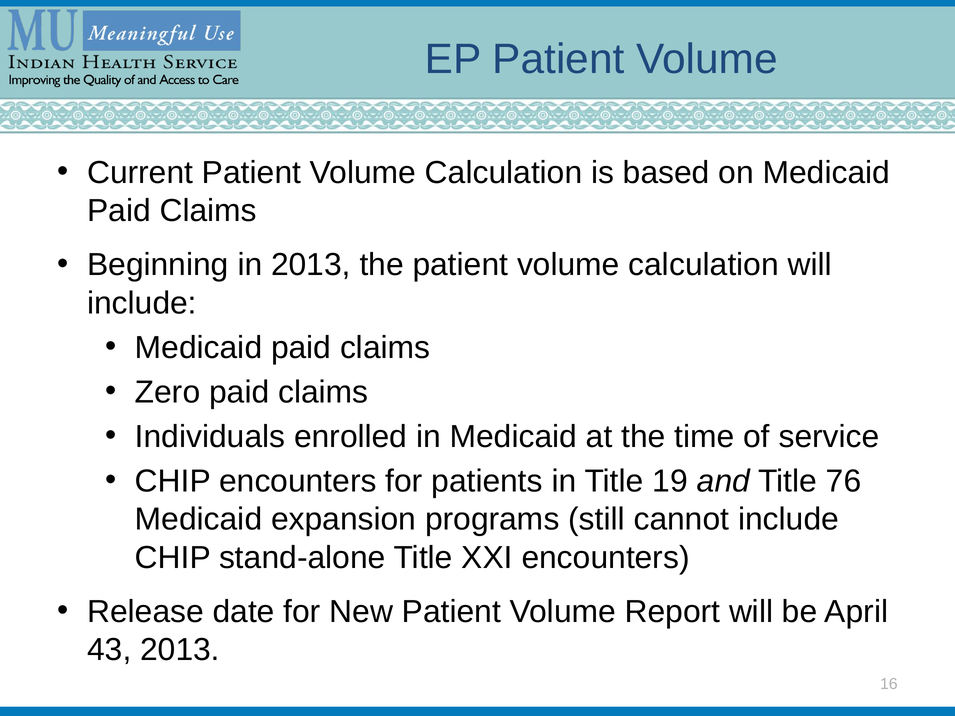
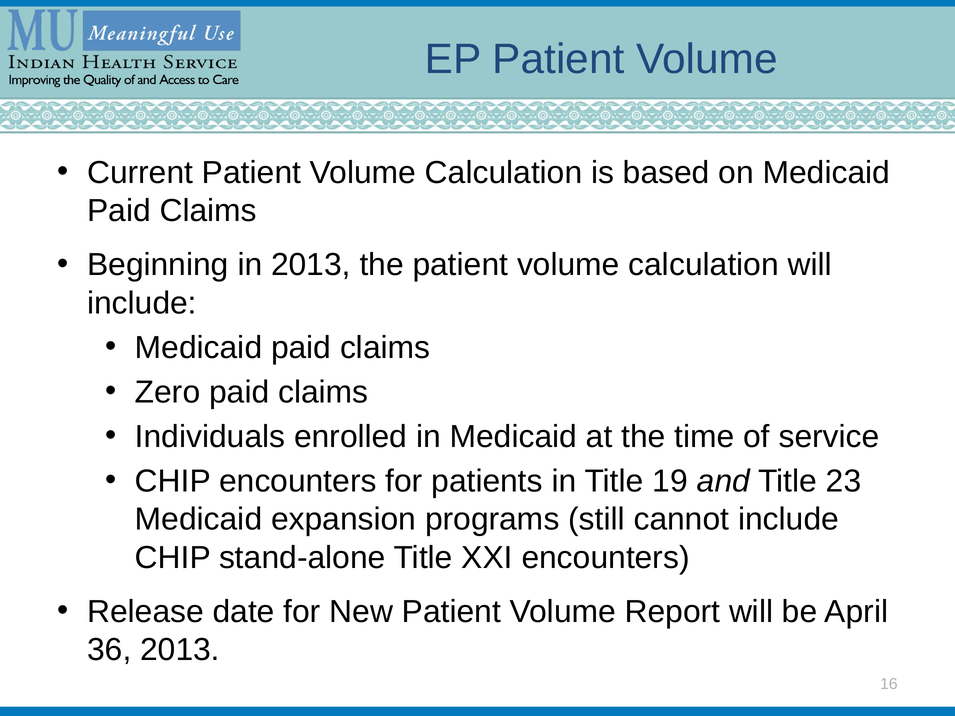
76: 76 -> 23
43: 43 -> 36
